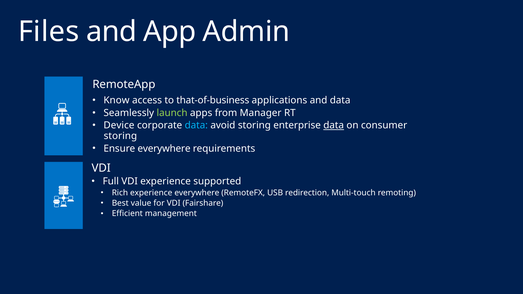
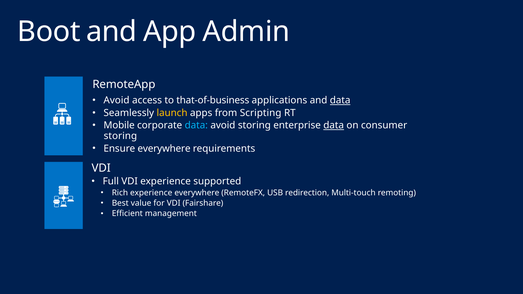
Files: Files -> Boot
Know at (116, 100): Know -> Avoid
data at (340, 100) underline: none -> present
launch colour: light green -> yellow
Manager: Manager -> Scripting
Device: Device -> Mobile
